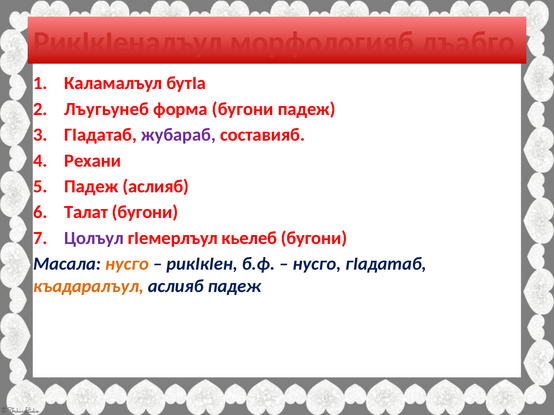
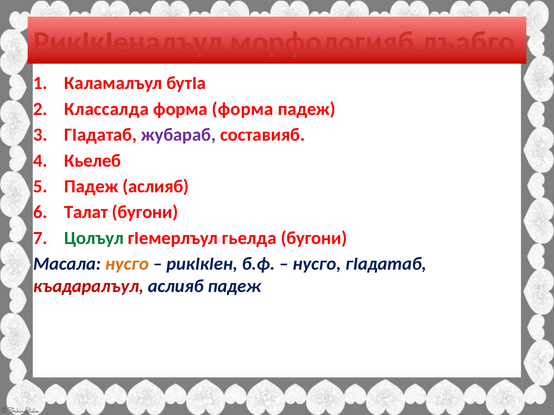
Лъугьунеб: Лъугьунеб -> Классалда
форма бугони: бугони -> форма
Рехани: Рехани -> Кьелеб
Цолъул colour: purple -> green
кьелеб: кьелеб -> гьелда
къадаралъул colour: orange -> red
